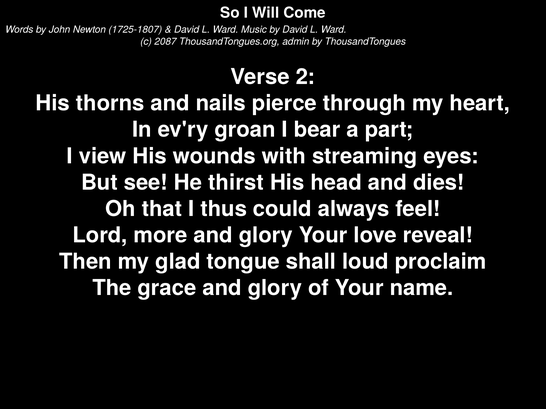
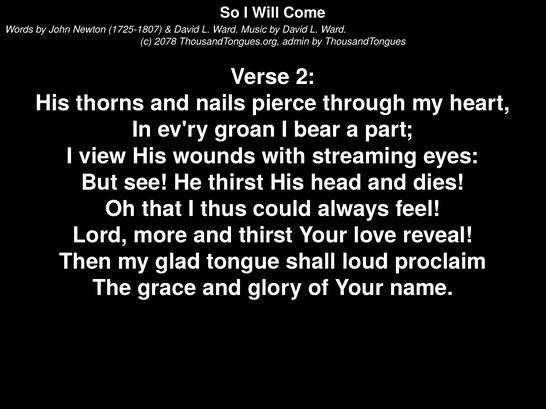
2087: 2087 -> 2078
more and glory: glory -> thirst
